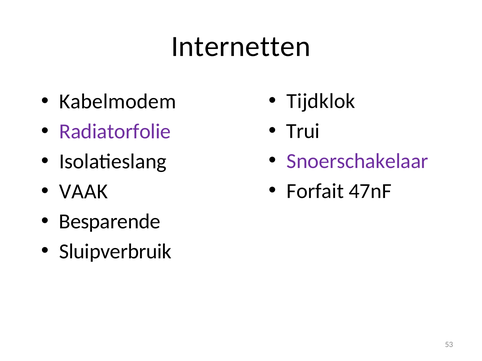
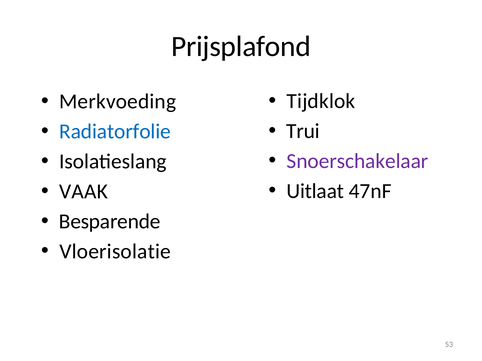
Internetten: Internetten -> Prijsplafond
Kabelmodem: Kabelmodem -> Merkvoeding
Radiatorfolie colour: purple -> blue
Forfait: Forfait -> Uitlaat
Sluipverbruik: Sluipverbruik -> Vloerisolatie
